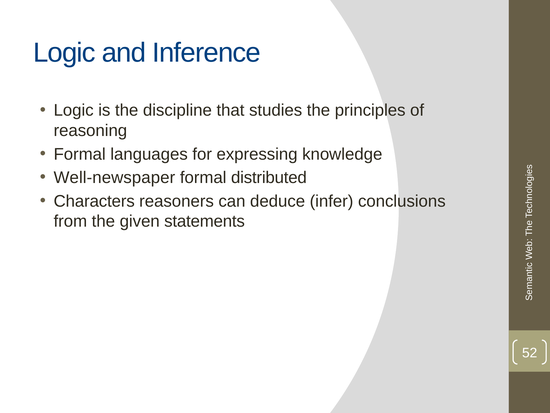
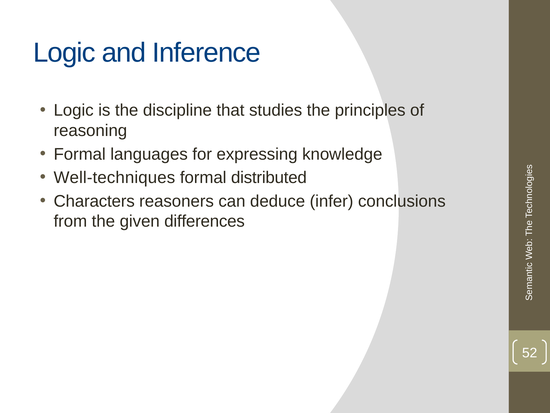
Well-newspaper: Well-newspaper -> Well-techniques
statements: statements -> differences
